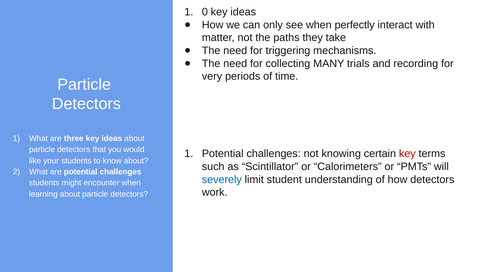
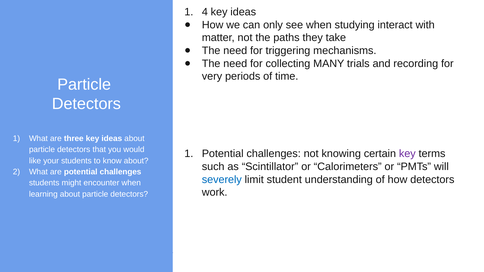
0: 0 -> 4
perfectly: perfectly -> studying
key at (407, 154) colour: red -> purple
